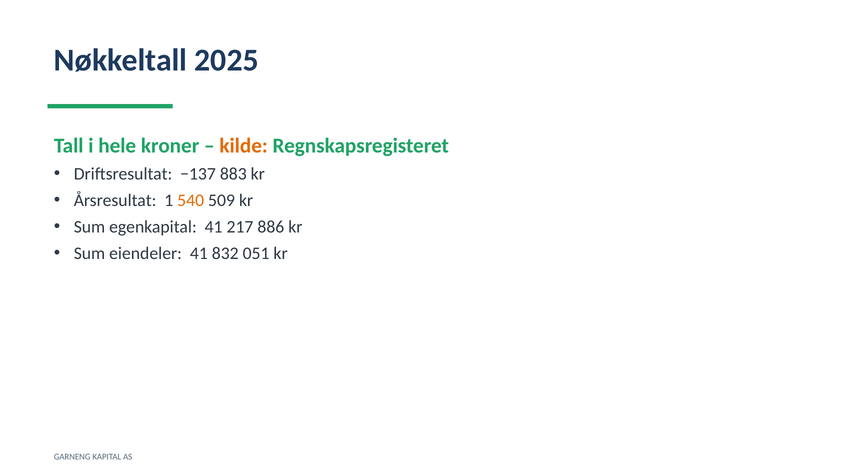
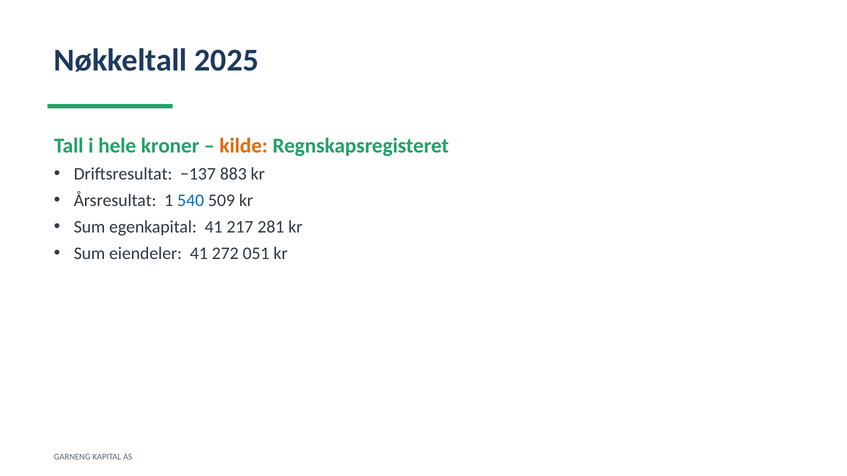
540 colour: orange -> blue
886: 886 -> 281
832: 832 -> 272
